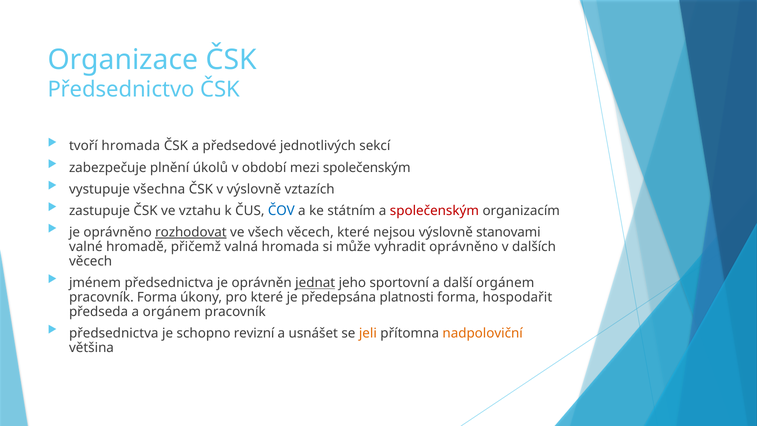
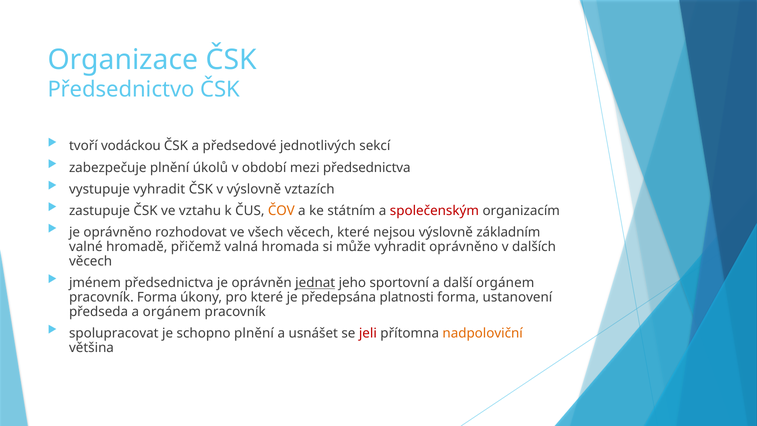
tvoří hromada: hromada -> vodáckou
mezi společenským: společenským -> předsednictva
vystupuje všechna: všechna -> vyhradit
ČOV colour: blue -> orange
rozhodovat underline: present -> none
stanovami: stanovami -> základním
hospodařit: hospodařit -> ustanovení
předsednictva at (114, 333): předsednictva -> spolupracovat
schopno revizní: revizní -> plnění
jeli colour: orange -> red
